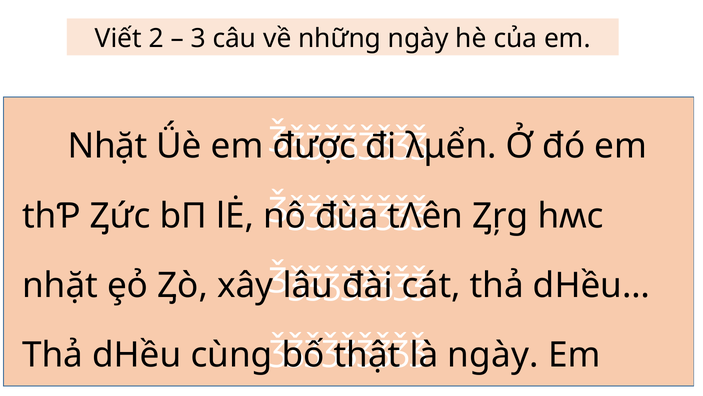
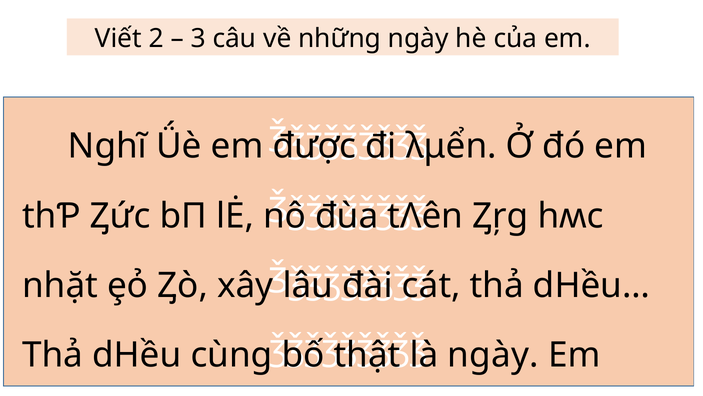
Nhặt at (108, 146): Nhặt -> Nghĩ
